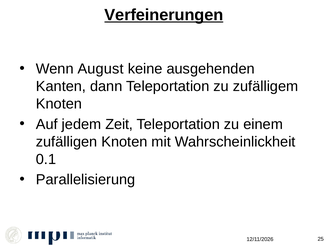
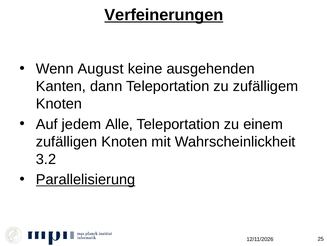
Zeit: Zeit -> Alle
0.1: 0.1 -> 3.2
Parallelisierung underline: none -> present
